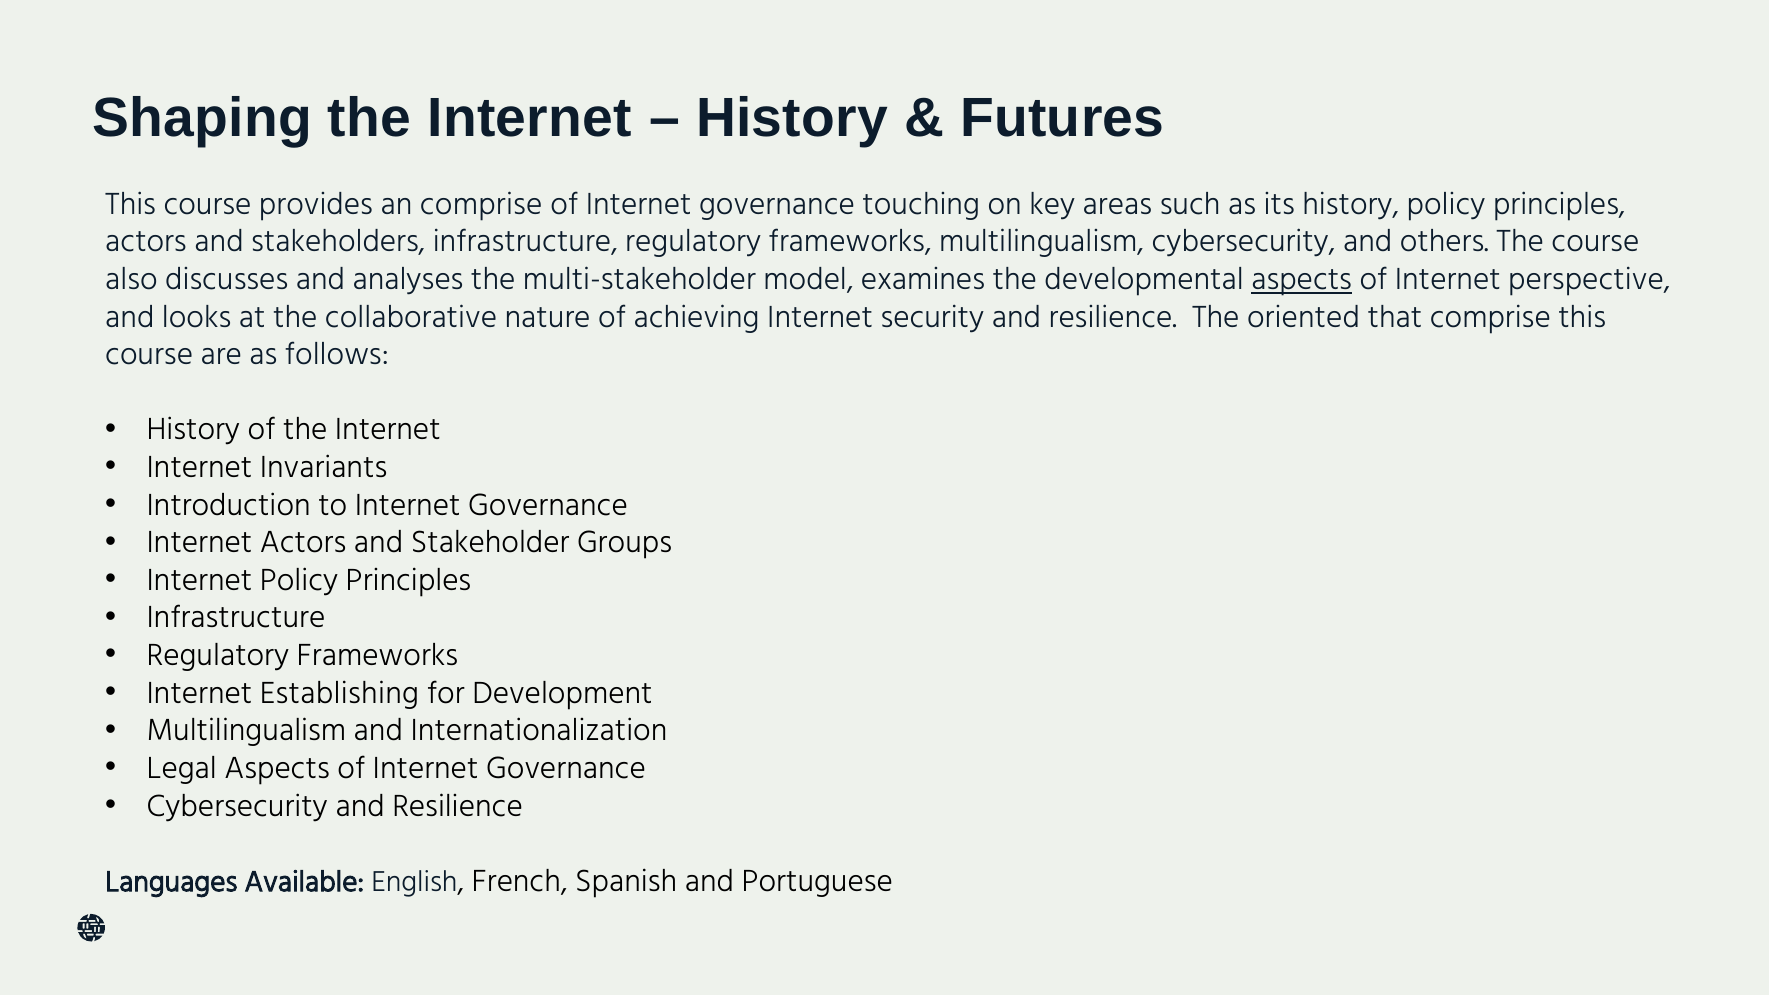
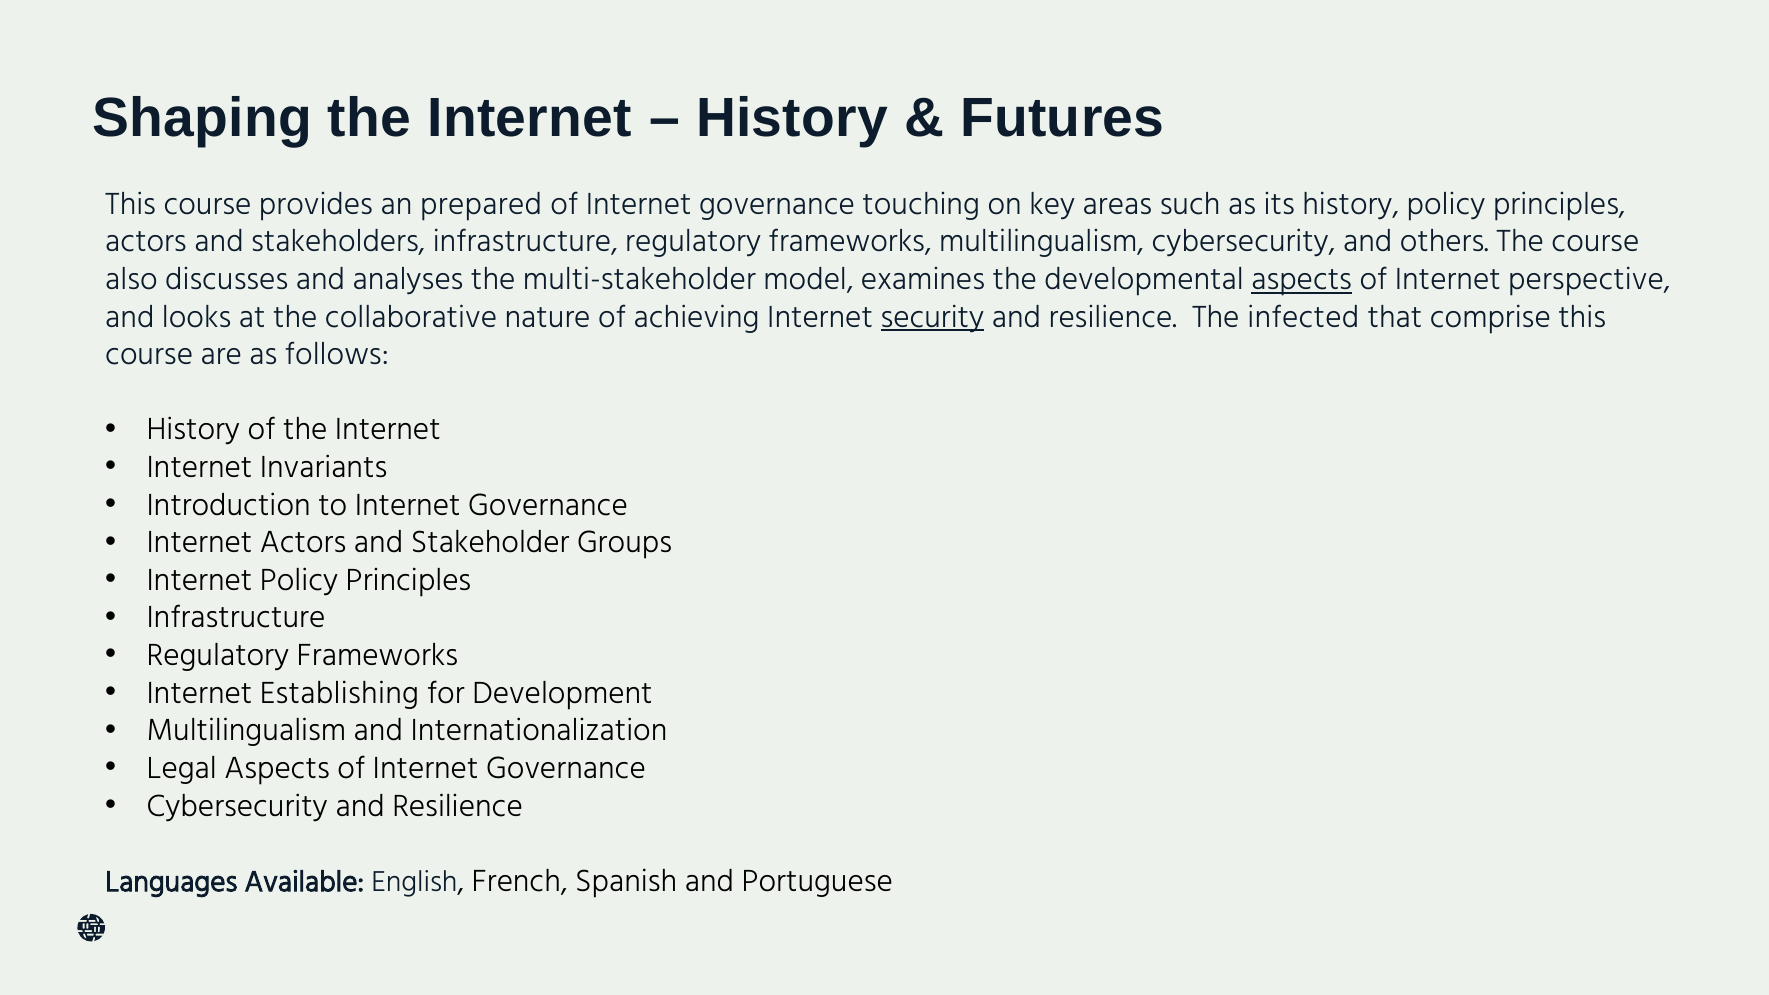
an comprise: comprise -> prepared
security underline: none -> present
oriented: oriented -> infected
